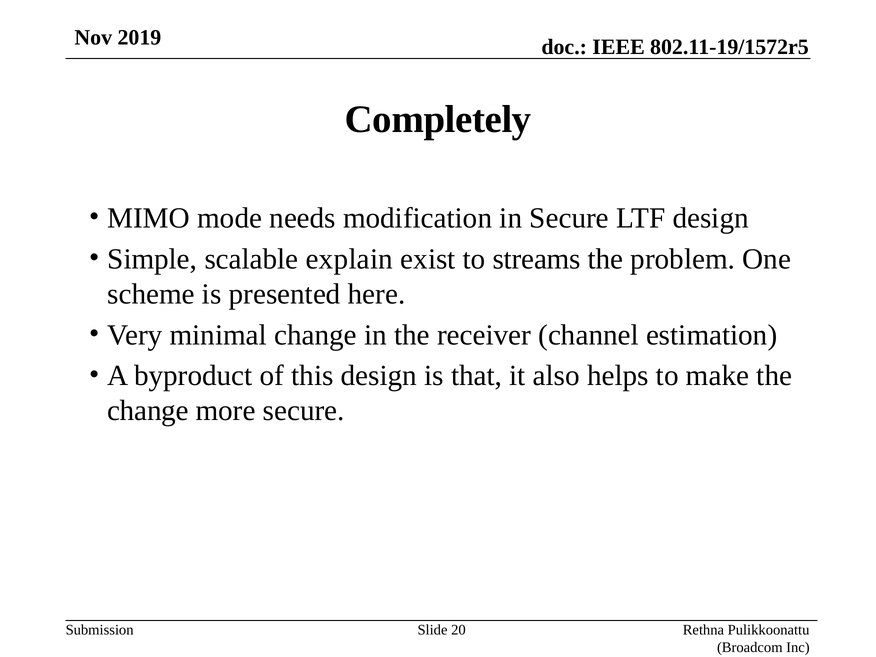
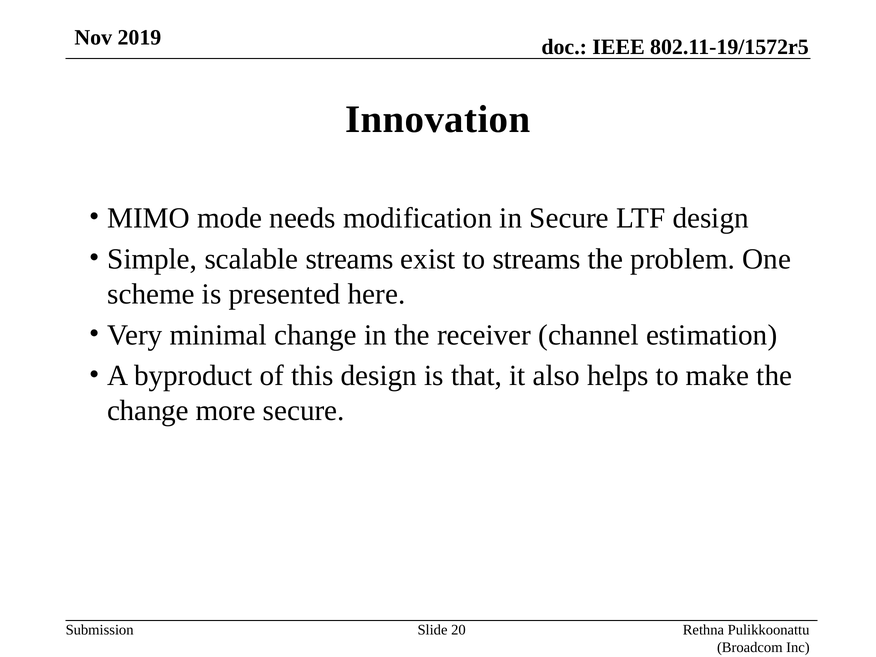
Completely: Completely -> Innovation
scalable explain: explain -> streams
